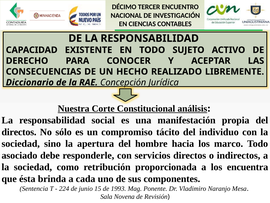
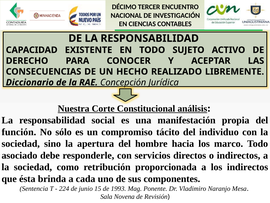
directos at (19, 132): directos -> función
los encuentra: encuentra -> indirectos
